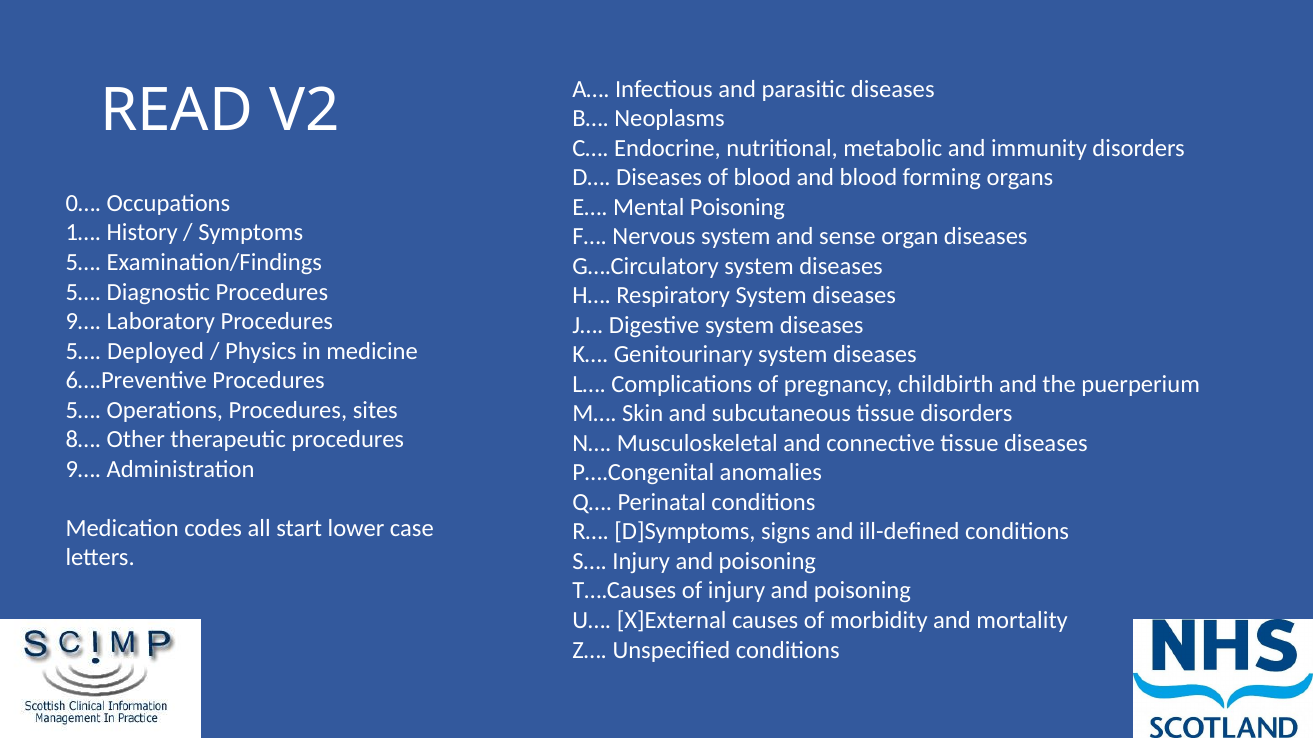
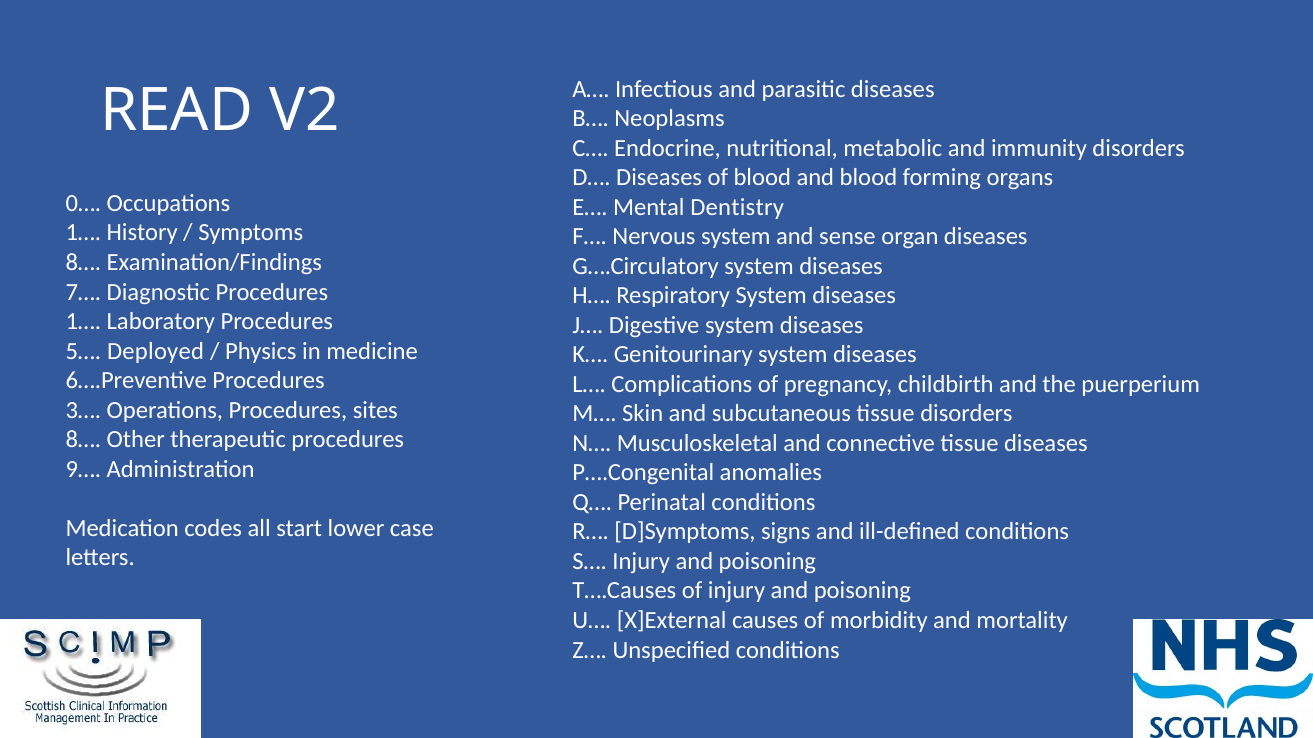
Mental Poisoning: Poisoning -> Dentistry
5… at (83, 263): 5… -> 8…
5… at (83, 292): 5… -> 7…
9… at (83, 322): 9… -> 1…
5… at (83, 410): 5… -> 3…
